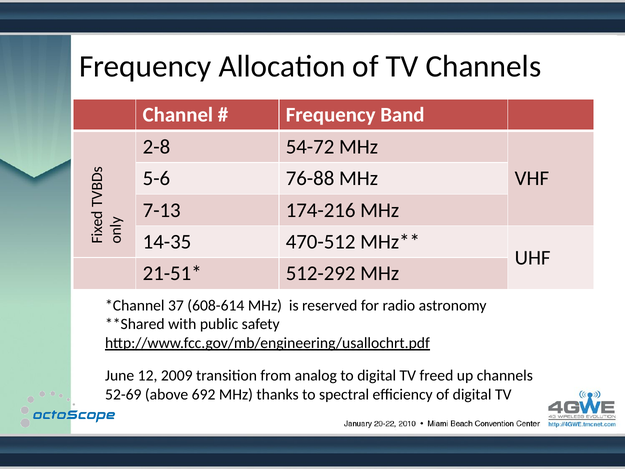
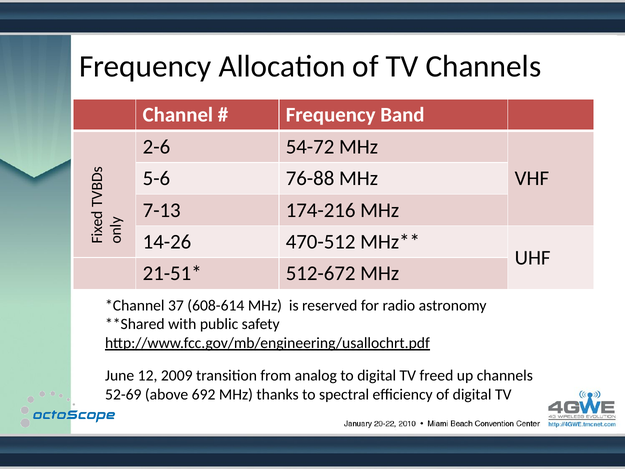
2-8: 2-8 -> 2-6
14-35: 14-35 -> 14-26
512-292: 512-292 -> 512-672
